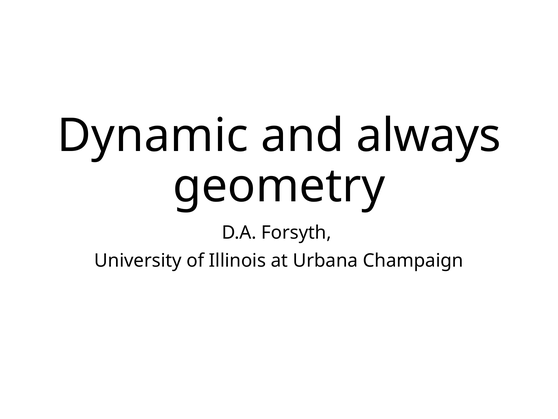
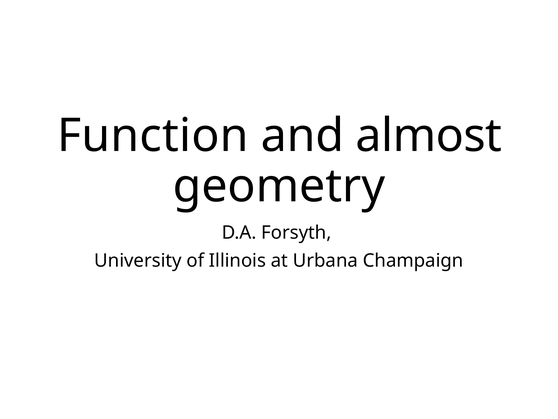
Dynamic: Dynamic -> Function
always: always -> almost
